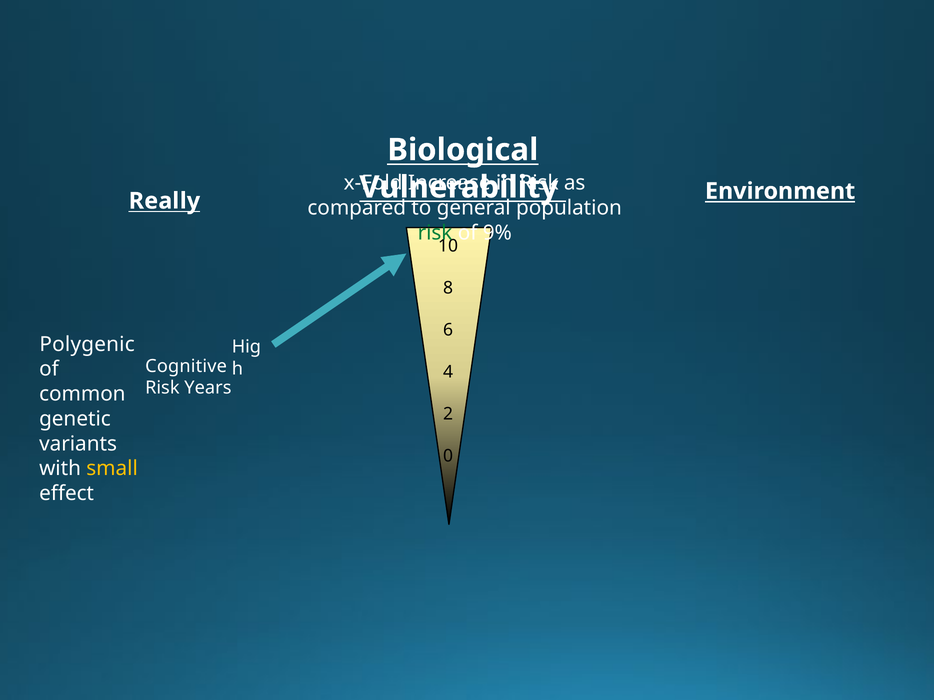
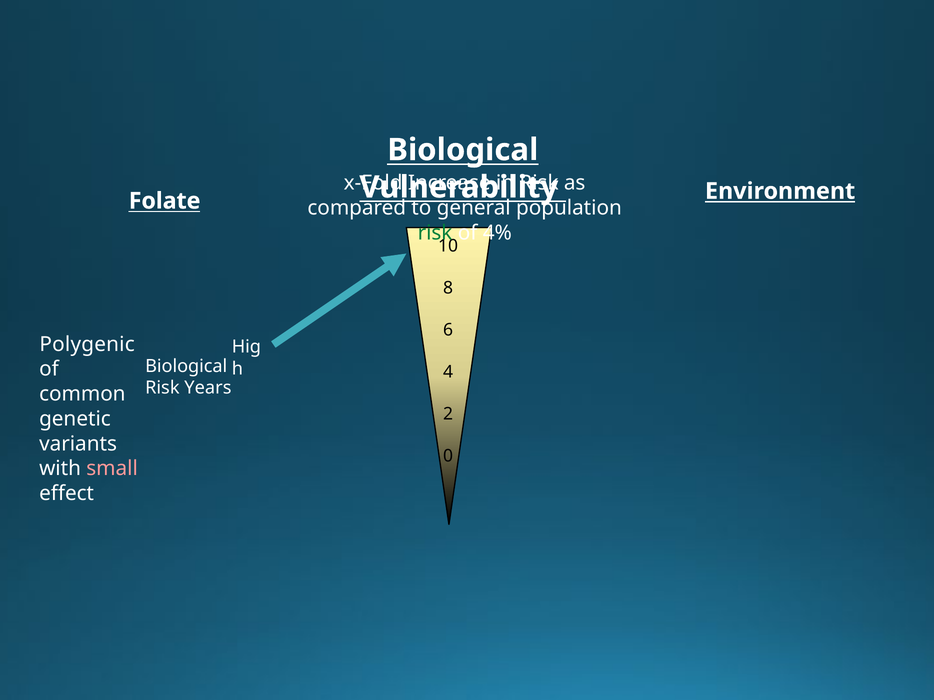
Really: Really -> Folate
9%: 9% -> 4%
Cognitive at (186, 366): Cognitive -> Biological
small colour: yellow -> pink
